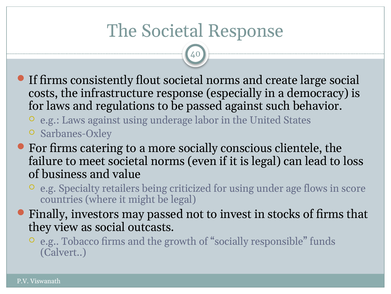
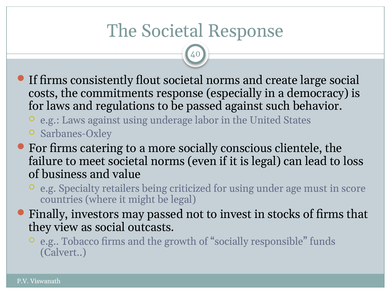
infrastructure: infrastructure -> commitments
flows: flows -> must
